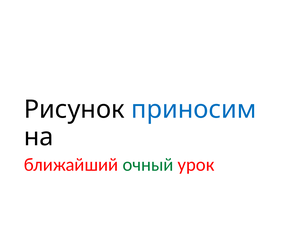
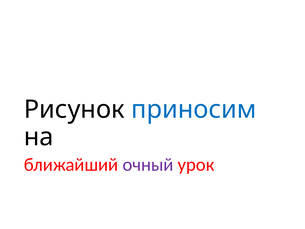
очный colour: green -> purple
